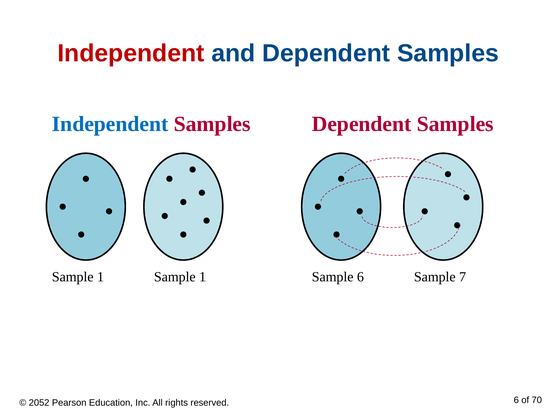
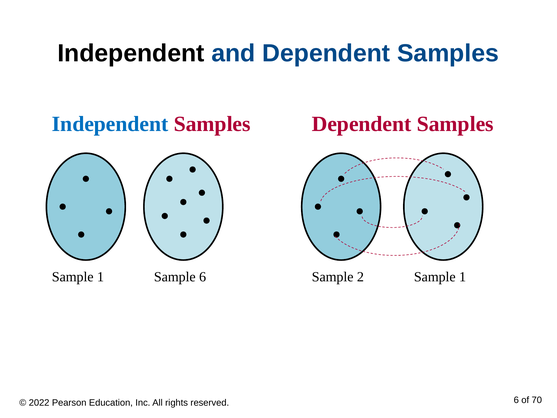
Independent at (131, 53) colour: red -> black
1 Sample 1: 1 -> 6
Sample 6: 6 -> 2
7 at (463, 277): 7 -> 1
2052: 2052 -> 2022
